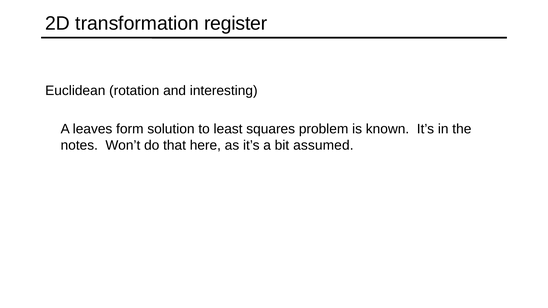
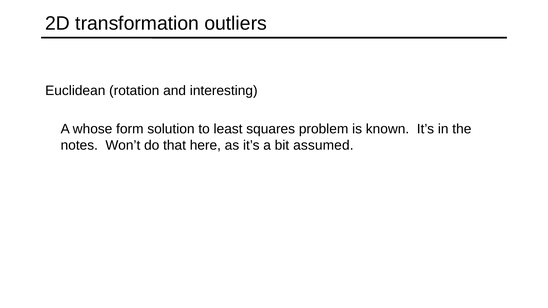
register: register -> outliers
leaves: leaves -> whose
